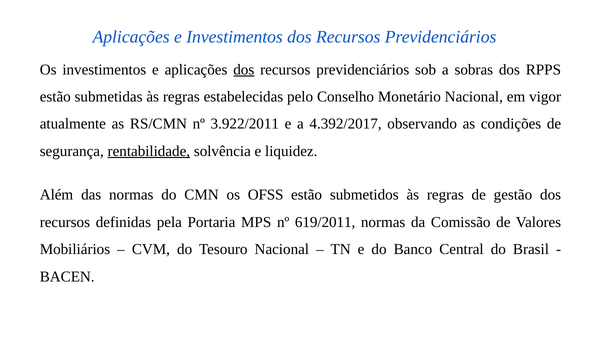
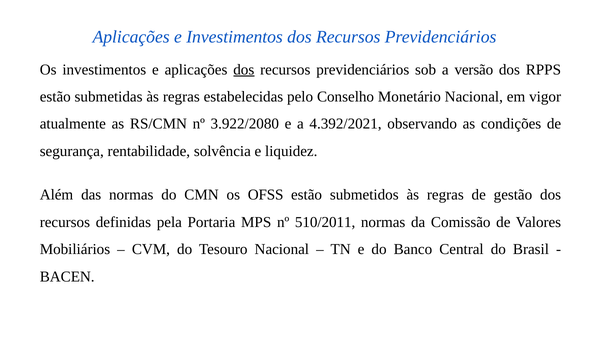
sobras: sobras -> versão
3.922/2011: 3.922/2011 -> 3.922/2080
4.392/2017: 4.392/2017 -> 4.392/2021
rentabilidade underline: present -> none
619/2011: 619/2011 -> 510/2011
